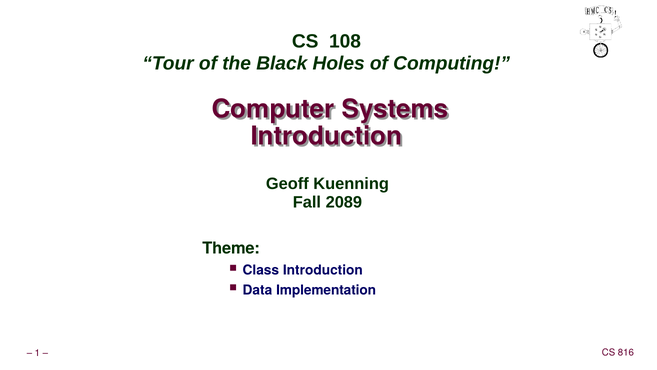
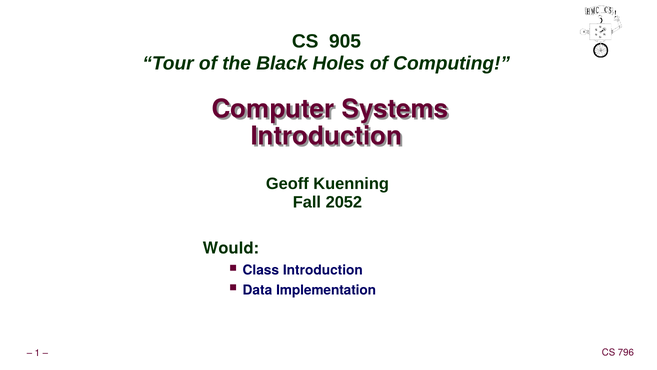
108: 108 -> 905
2089: 2089 -> 2052
Theme: Theme -> Would
816: 816 -> 796
